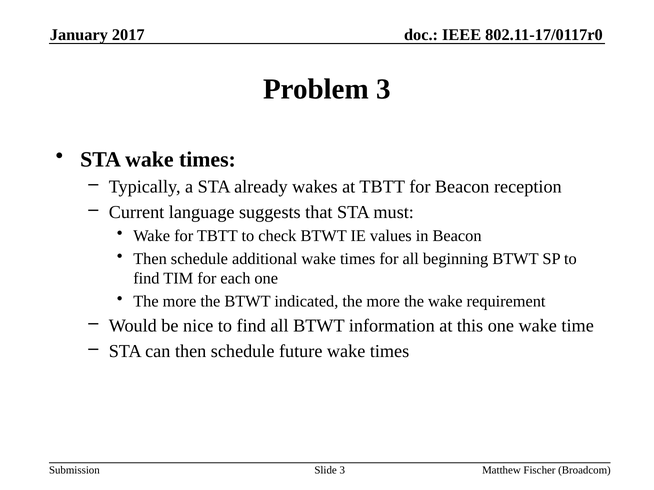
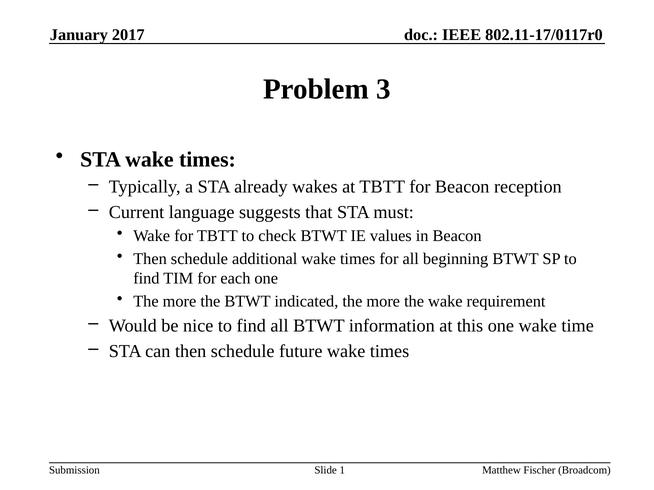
Slide 3: 3 -> 1
